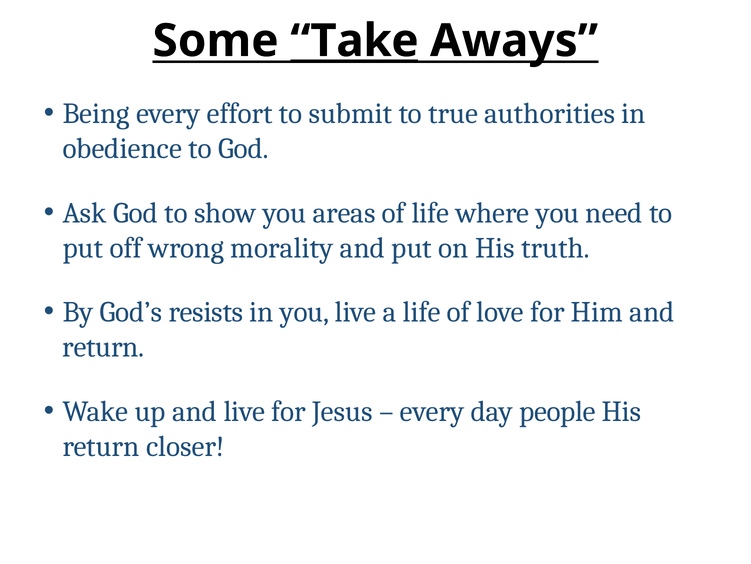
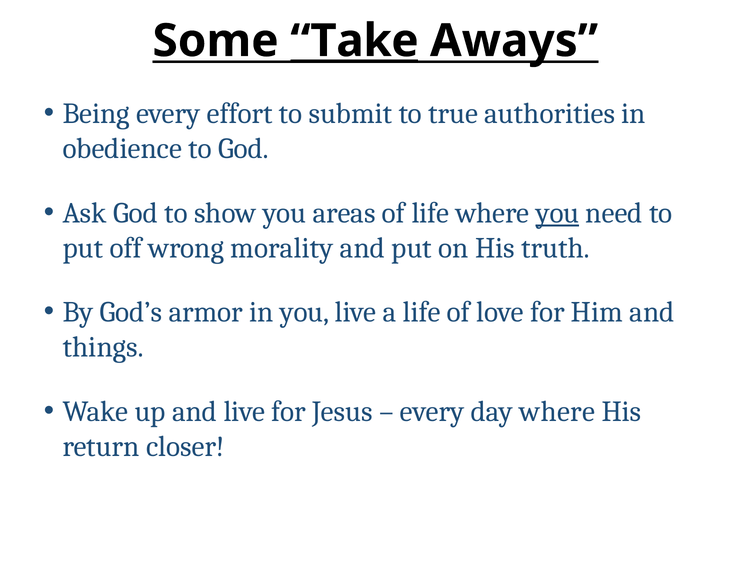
you at (557, 213) underline: none -> present
resists: resists -> armor
return at (103, 347): return -> things
day people: people -> where
